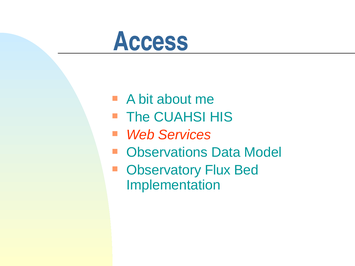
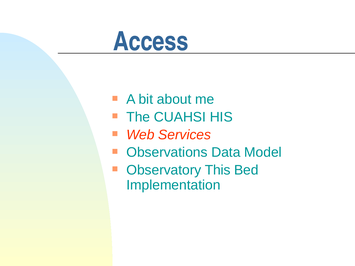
Flux: Flux -> This
